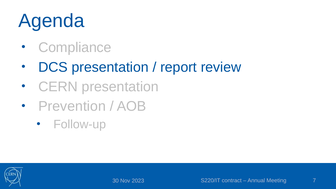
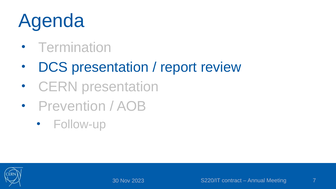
Compliance: Compliance -> Termination
